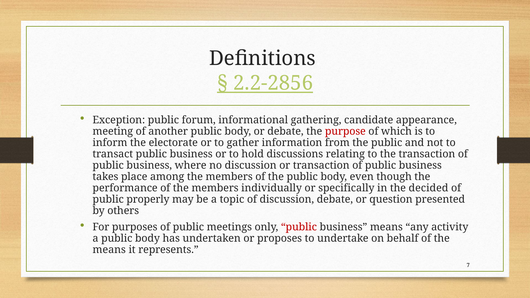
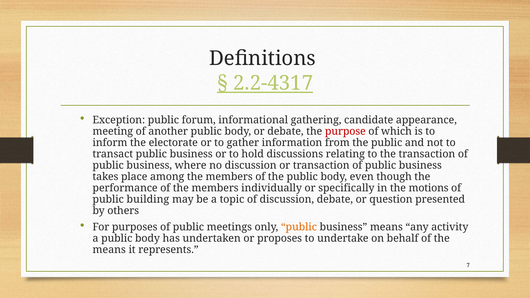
2.2-2856: 2.2-2856 -> 2.2-4317
decided: decided -> motions
properly: properly -> building
public at (299, 227) colour: red -> orange
